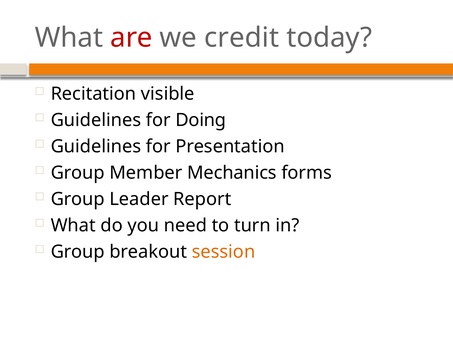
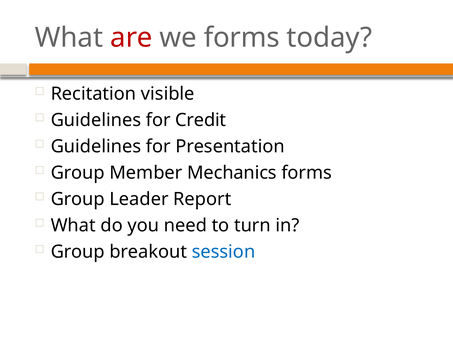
we credit: credit -> forms
Doing: Doing -> Credit
session colour: orange -> blue
